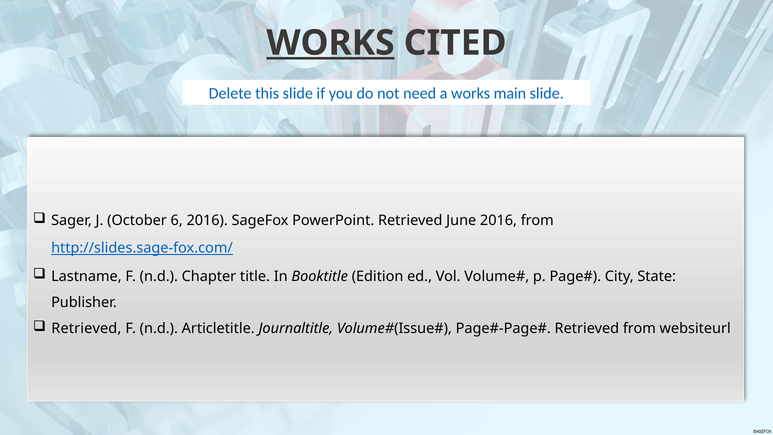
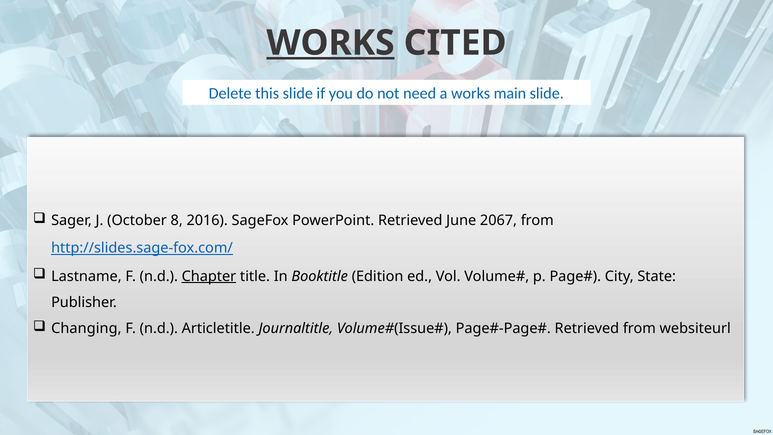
6: 6 -> 8
June 2016: 2016 -> 2067
Chapter underline: none -> present
Retrieved at (86, 328): Retrieved -> Changing
